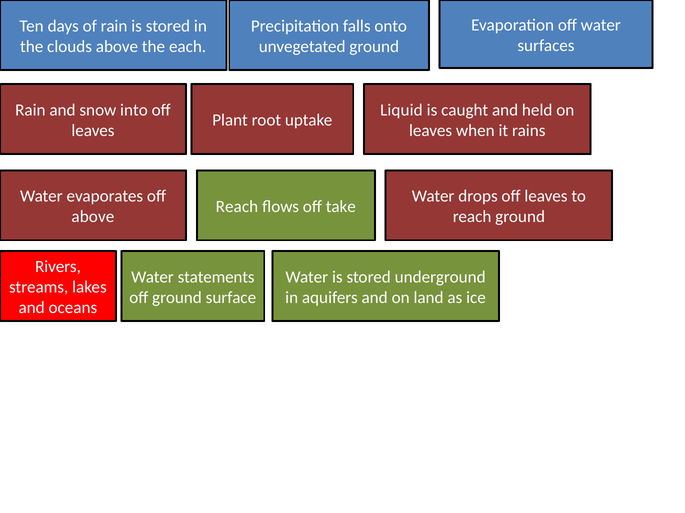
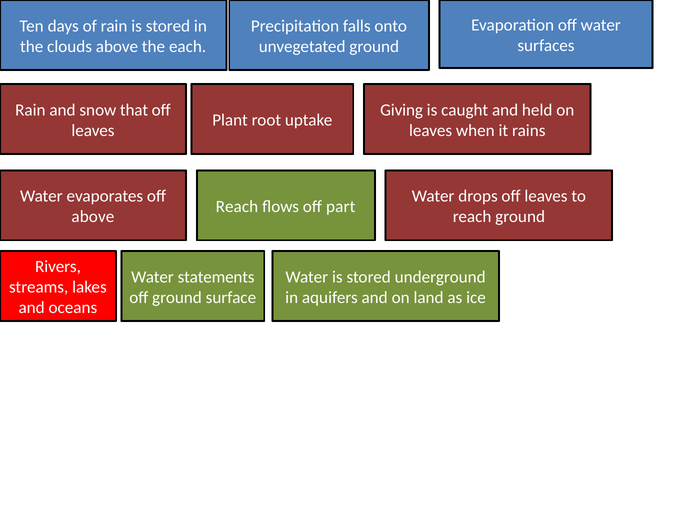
into: into -> that
Liquid: Liquid -> Giving
take: take -> part
